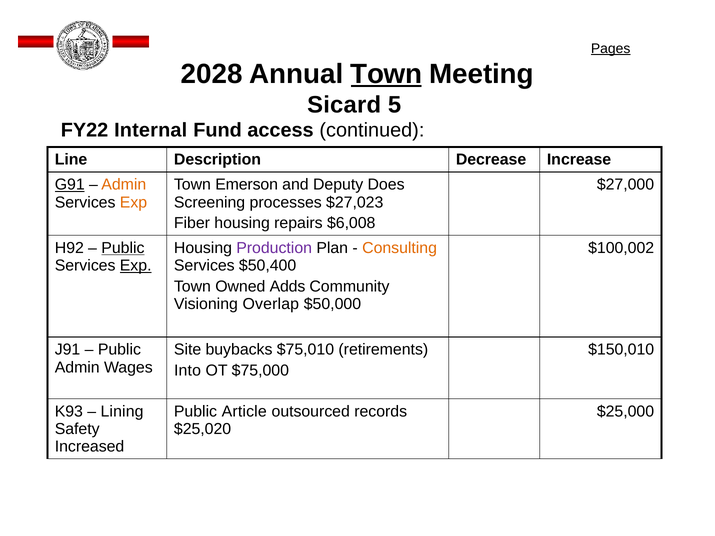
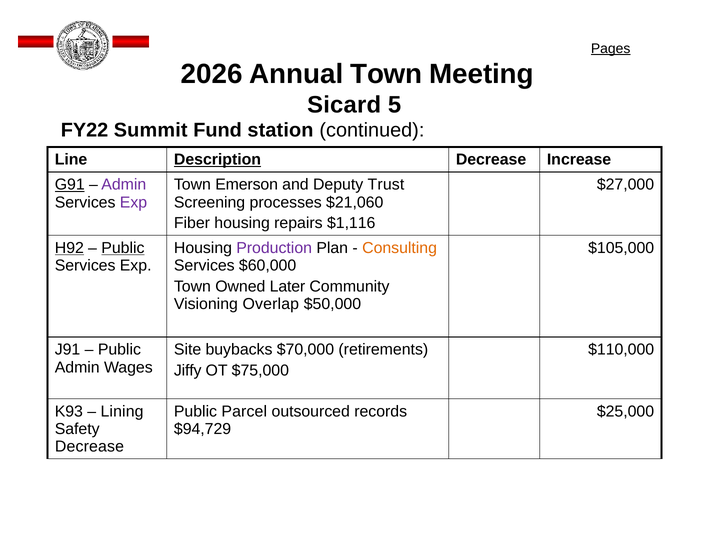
2028: 2028 -> 2026
Town at (386, 74) underline: present -> none
Internal: Internal -> Summit
access: access -> station
Description underline: none -> present
Admin at (124, 185) colour: orange -> purple
Does: Does -> Trust
Exp at (133, 202) colour: orange -> purple
$27,023: $27,023 -> $21,060
$6,008: $6,008 -> $1,116
H92 underline: none -> present
$100,002: $100,002 -> $105,000
Exp at (136, 266) underline: present -> none
$50,400: $50,400 -> $60,000
Adds: Adds -> Later
$75,010: $75,010 -> $70,000
$150,010: $150,010 -> $110,000
Into: Into -> Jiffy
Article: Article -> Parcel
$25,020: $25,020 -> $94,729
Increased at (90, 447): Increased -> Decrease
